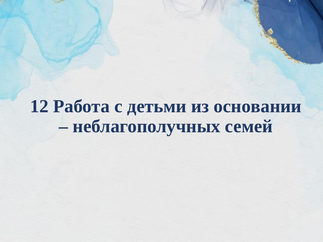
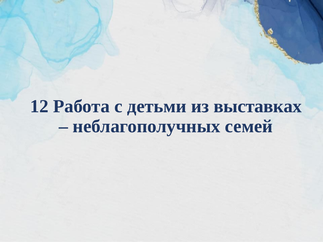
основании: основании -> выставках
